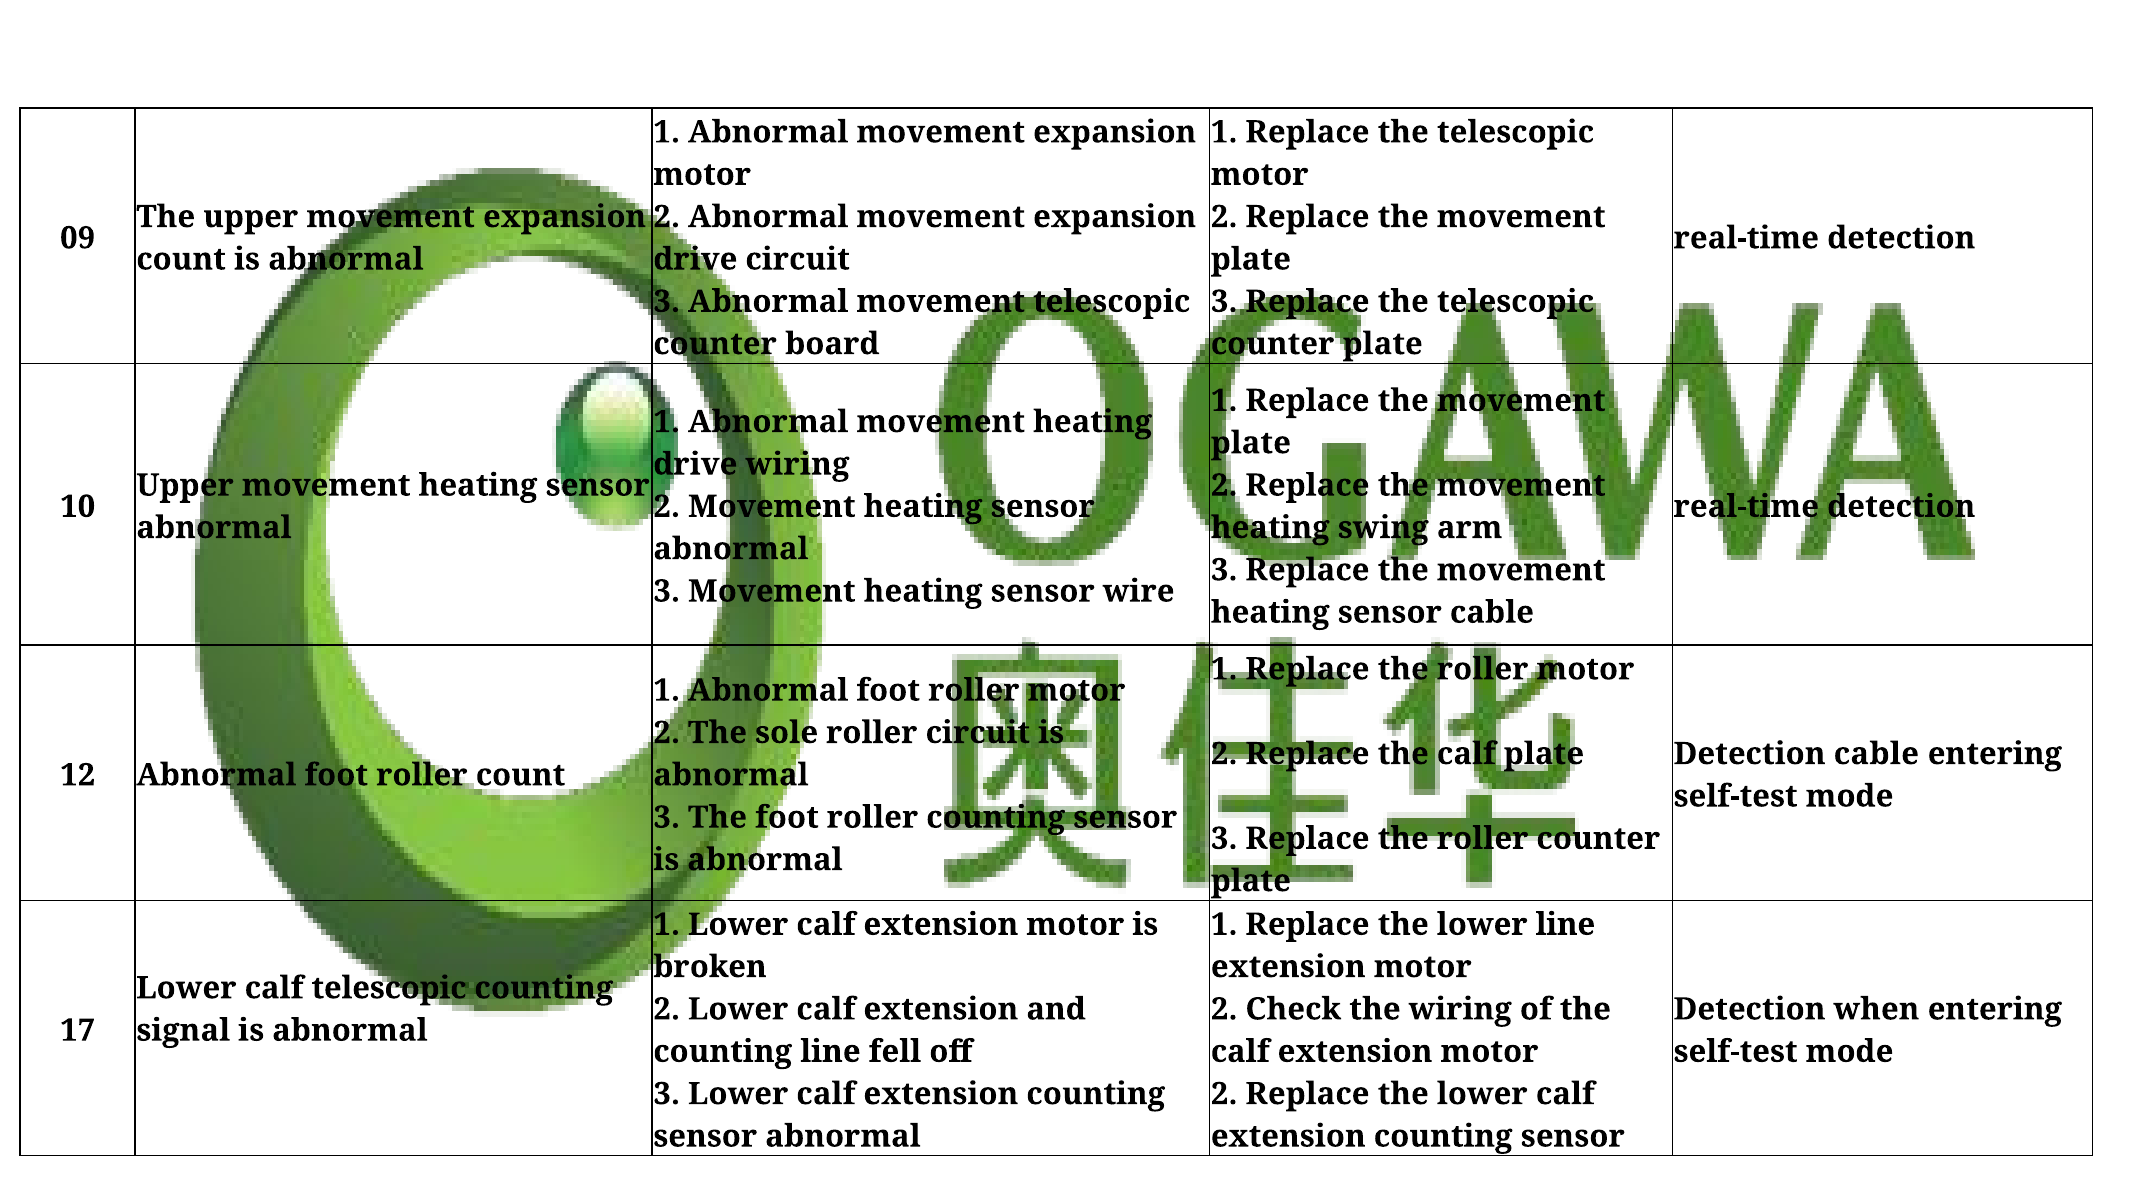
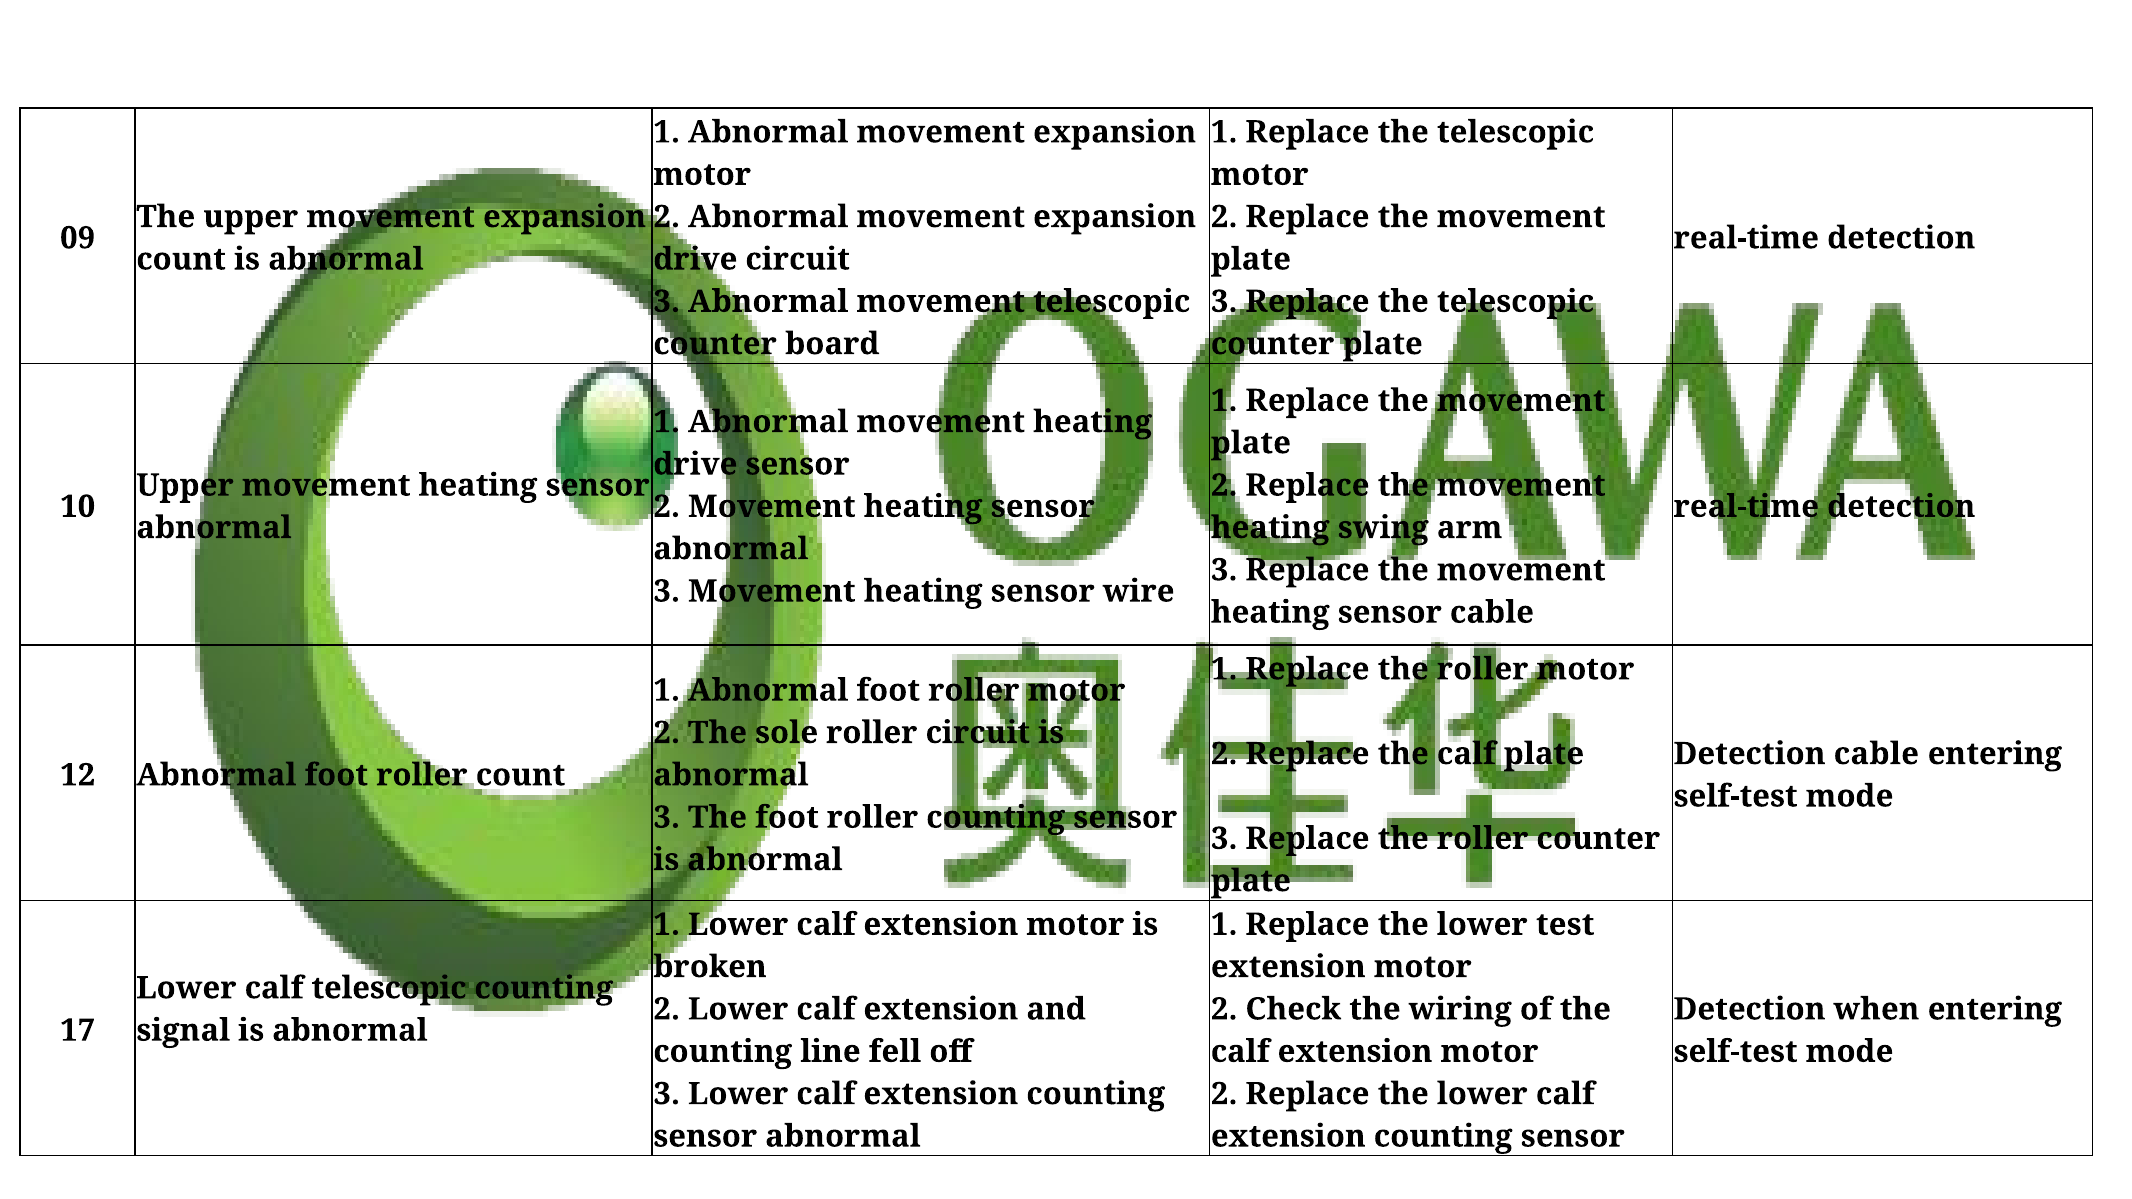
drive wiring: wiring -> sensor
lower line: line -> test
